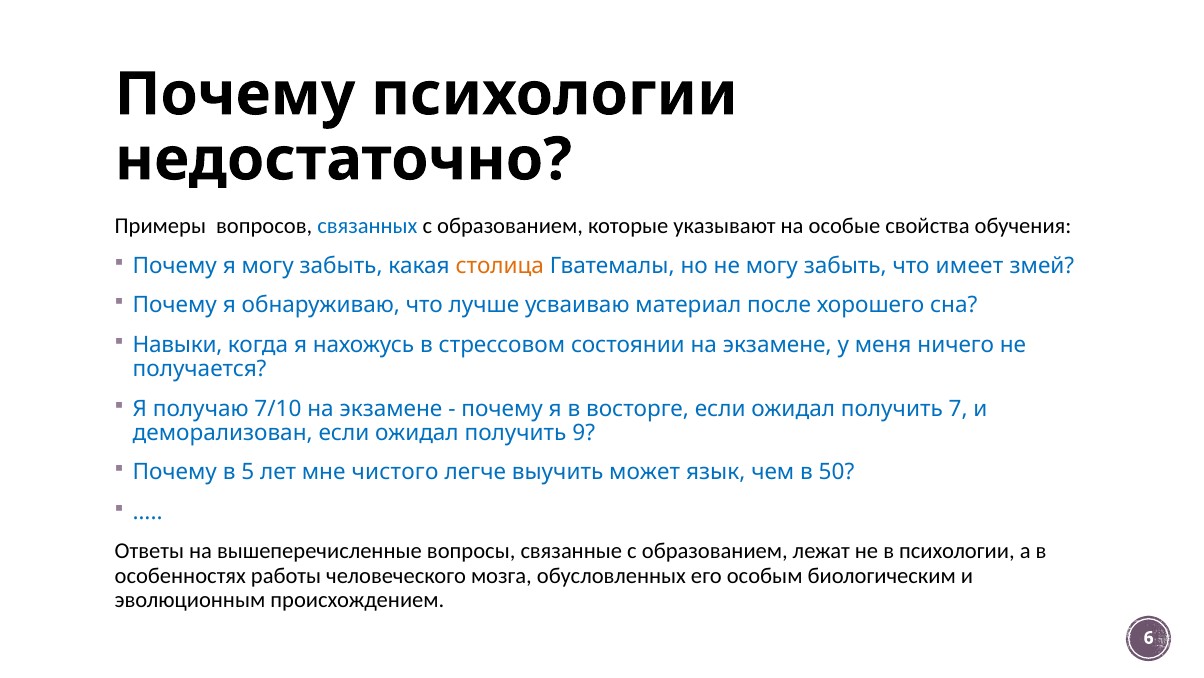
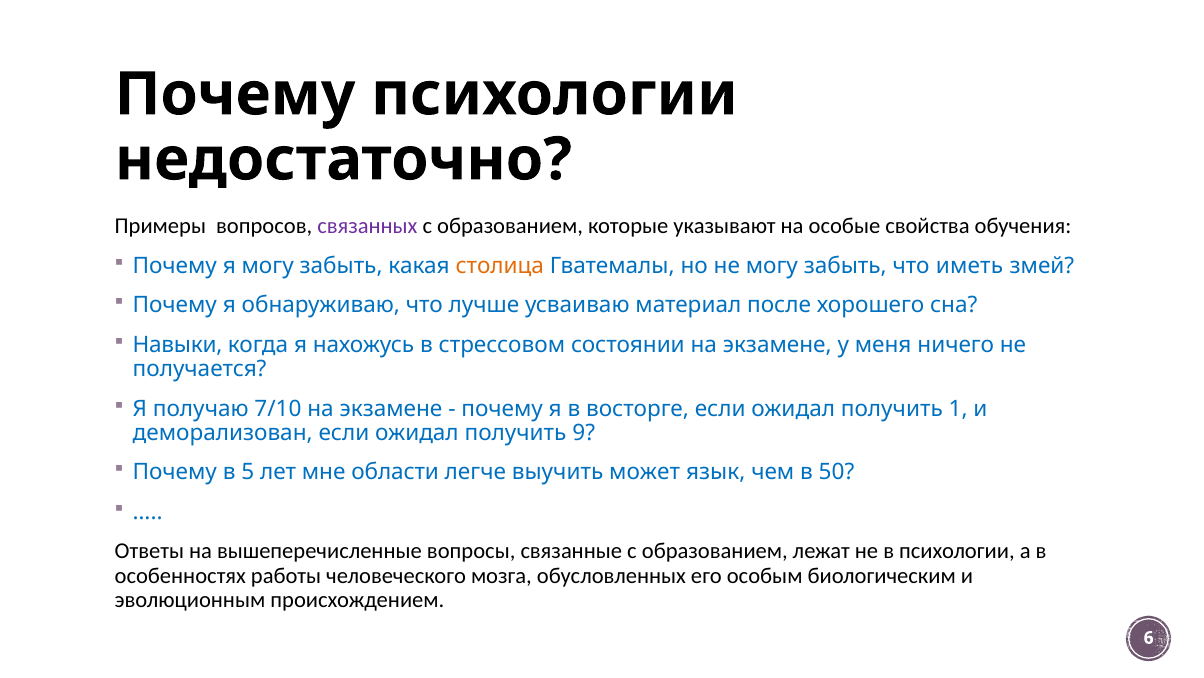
связанных colour: blue -> purple
имеет: имеет -> иметь
7: 7 -> 1
чистого: чистого -> области
